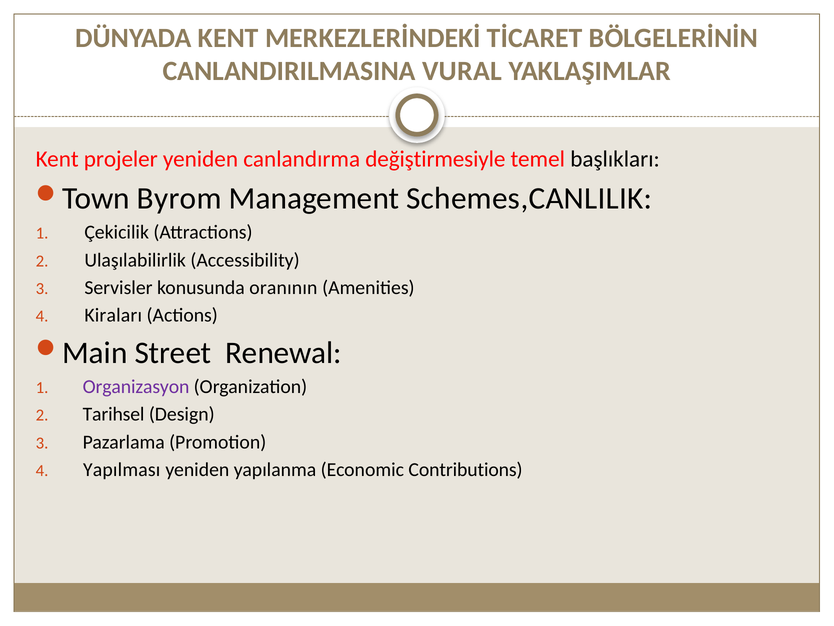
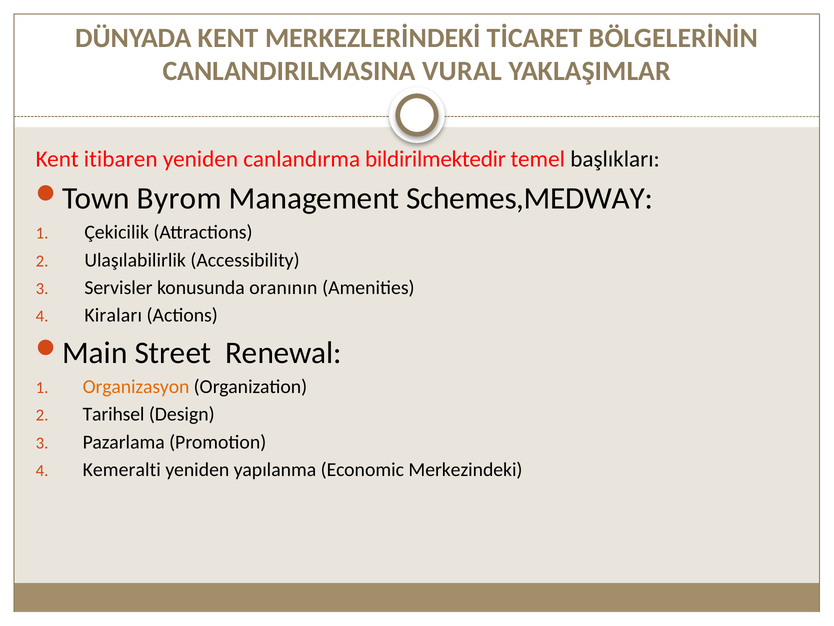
projeler: projeler -> itibaren
değiştirmesiyle: değiştirmesiyle -> bildirilmektedir
Schemes,CANLILIK: Schemes,CANLILIK -> Schemes,MEDWAY
Organizasyon colour: purple -> orange
Yapılması: Yapılması -> Kemeralti
Contributions: Contributions -> Merkezindeki
